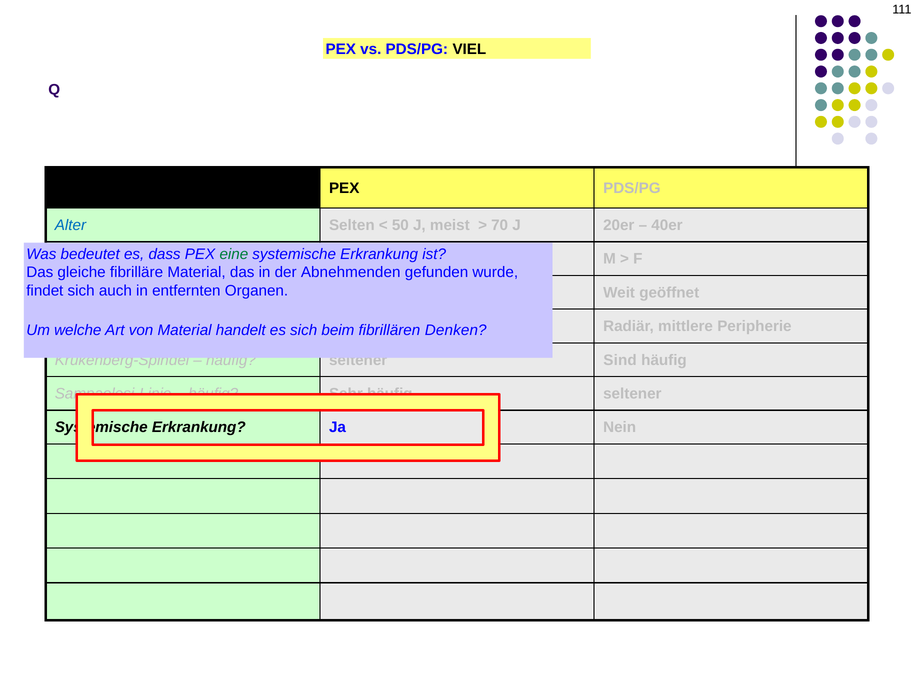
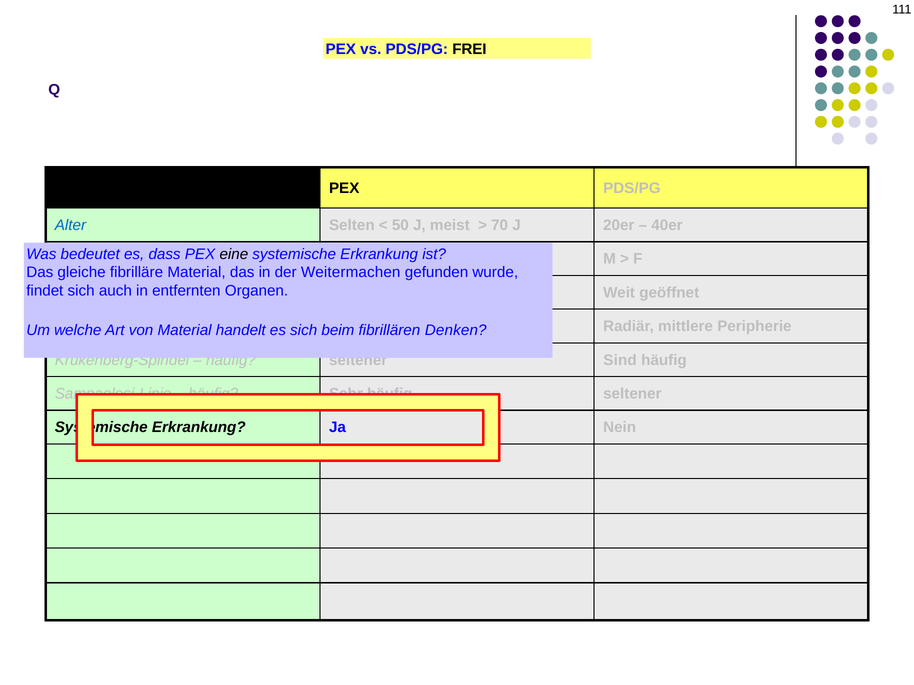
VIEL: VIEL -> FREI
eine colour: green -> black
Abnehmenden: Abnehmenden -> Weitermachen
